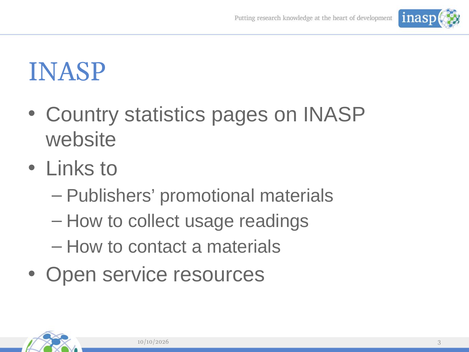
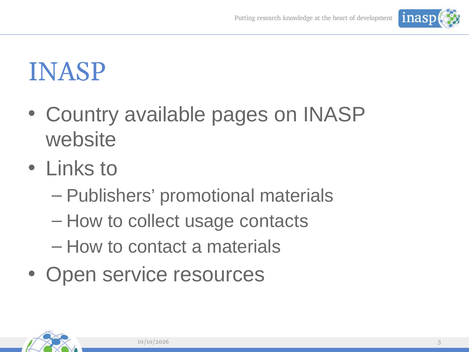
statistics: statistics -> available
readings: readings -> contacts
